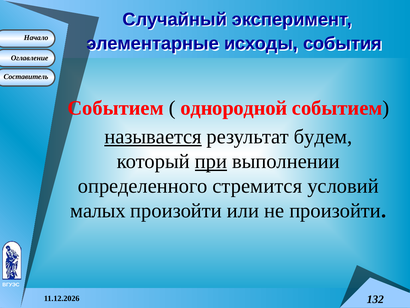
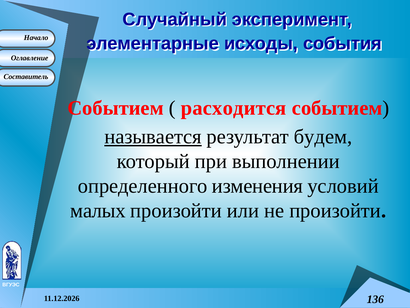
однородной: однородной -> расходится
при underline: present -> none
стремится: стремится -> изменения
132: 132 -> 136
